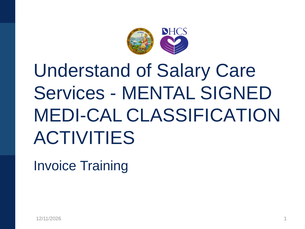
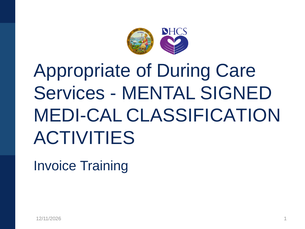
Understand: Understand -> Appropriate
Salary: Salary -> During
